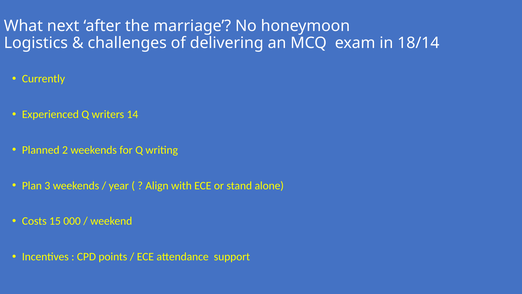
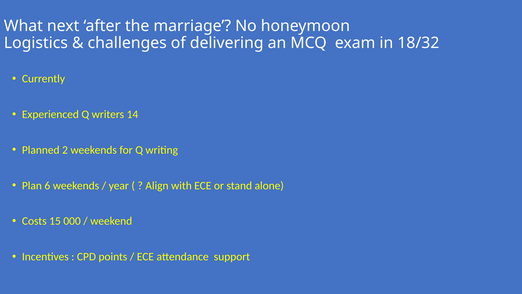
18/14: 18/14 -> 18/32
3: 3 -> 6
